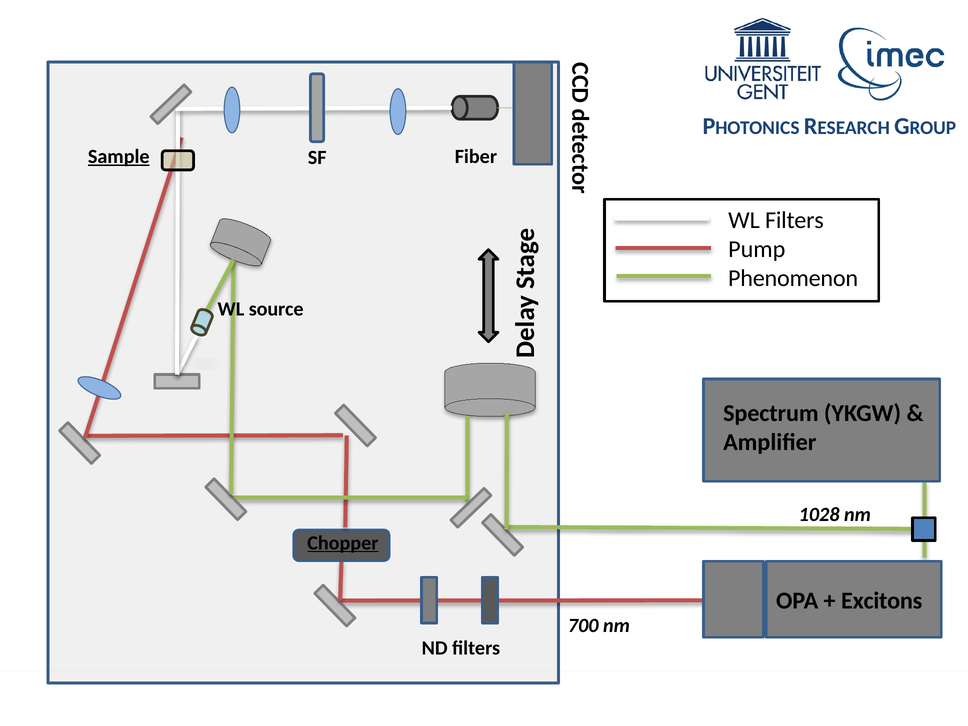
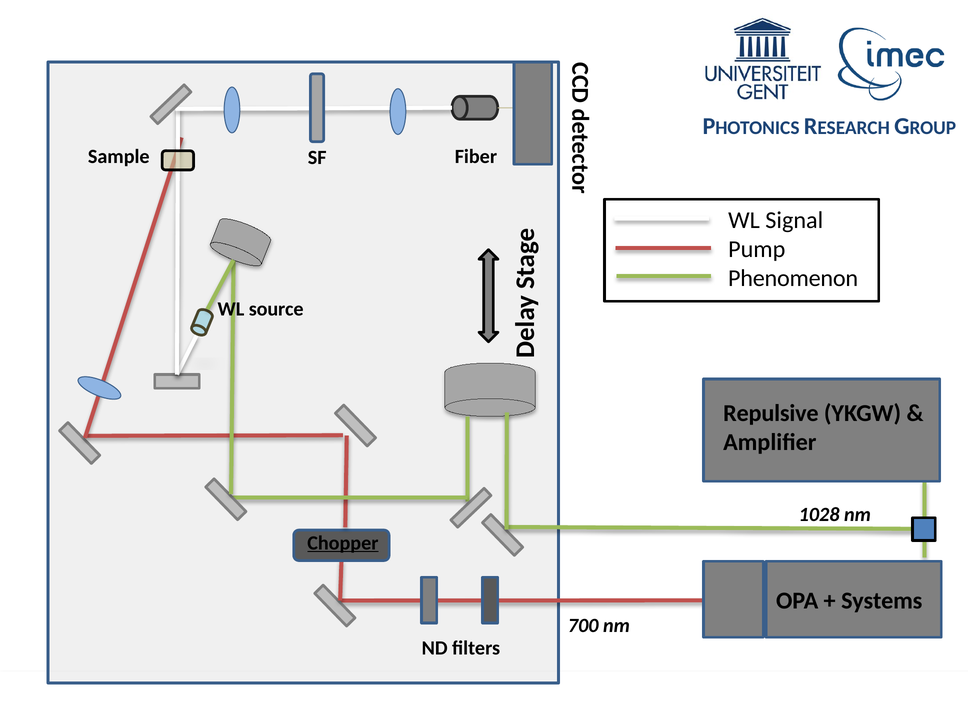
Sample underline: present -> none
WL Filters: Filters -> Signal
Spectrum: Spectrum -> Repulsive
Excitons: Excitons -> Systems
